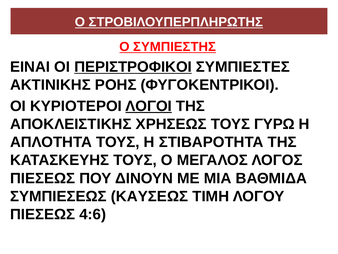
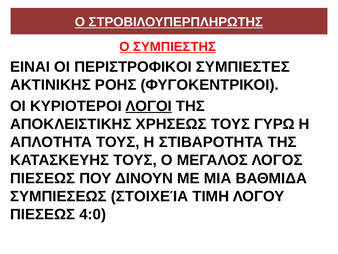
ΠΕΡΙΣΤΡΟΦΙΚΟΙ underline: present -> none
ΚΑΥΣΕΩΣ: ΚΑΥΣΕΩΣ -> ΣΤΟΙΧΕΊΑ
4:6: 4:6 -> 4:0
